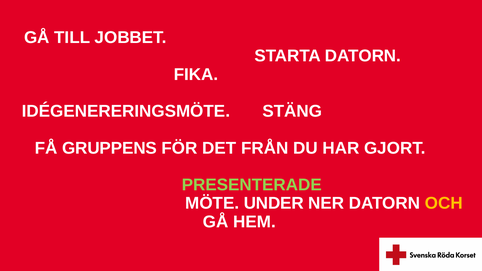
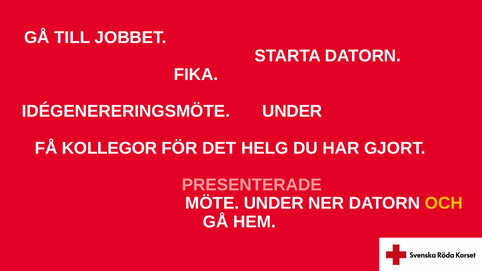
ÄT STÄNG: STÄNG -> UNDER
FÅ GRUPPENS: GRUPPENS -> KOLLEGOR
DET FRÅN: FRÅN -> HELG
UPPSKATTNING KOLL: KOLL -> JOBB
PRESENTERADE colour: light green -> pink
